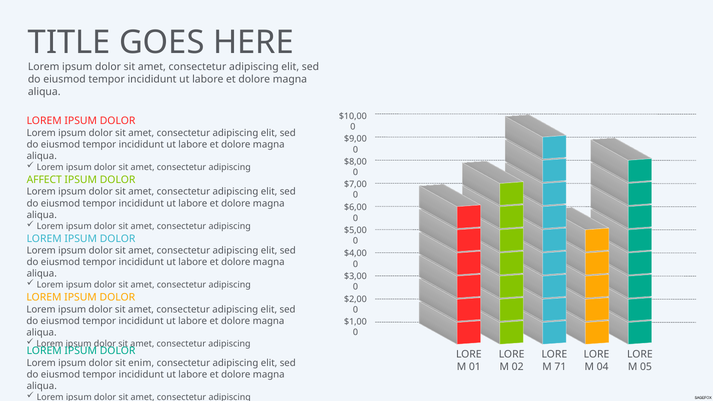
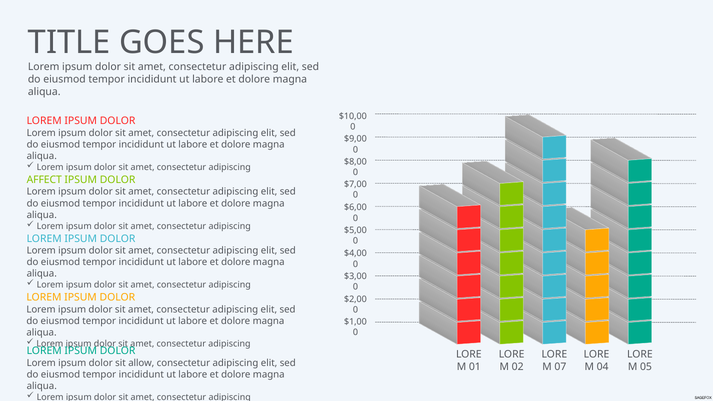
enim: enim -> allow
71: 71 -> 07
